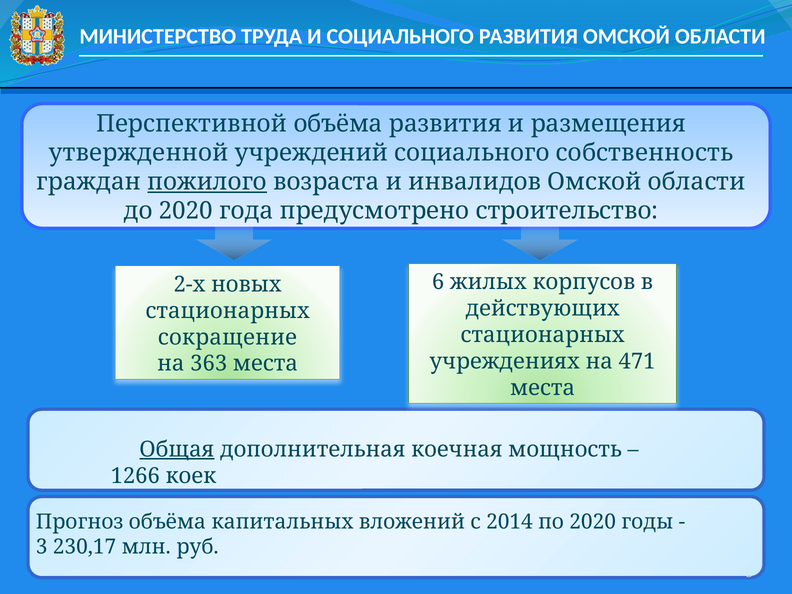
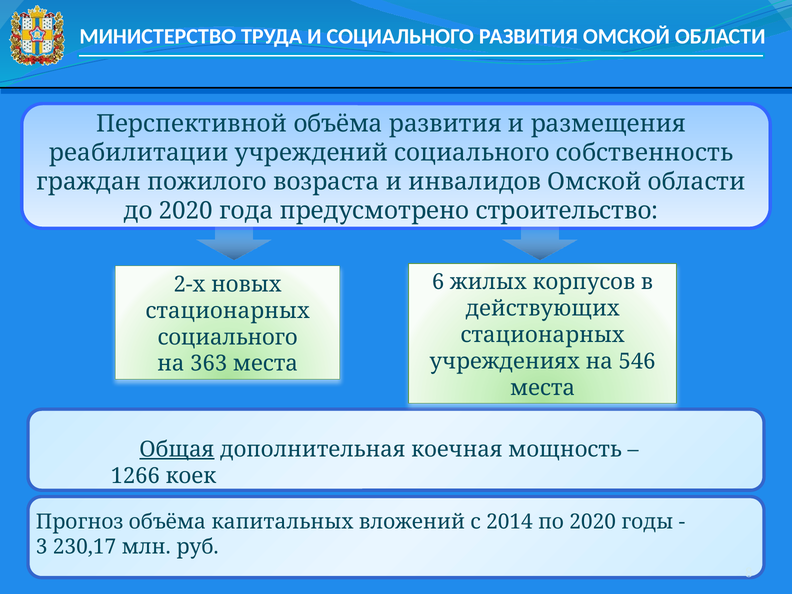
утвержденной: утвержденной -> реабилитации
пожилого underline: present -> none
сокращение at (227, 337): сокращение -> социального
471: 471 -> 546
